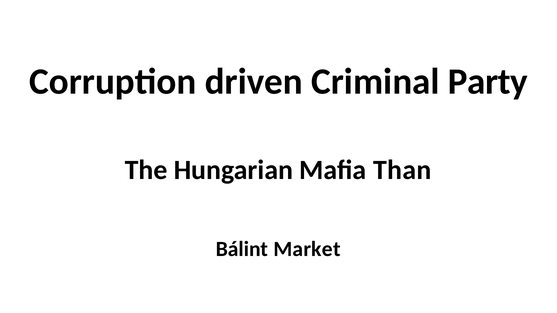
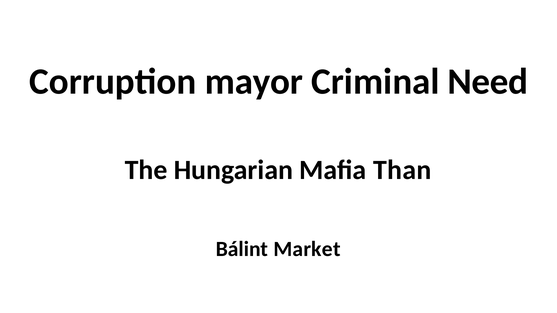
driven: driven -> mayor
Party: Party -> Need
